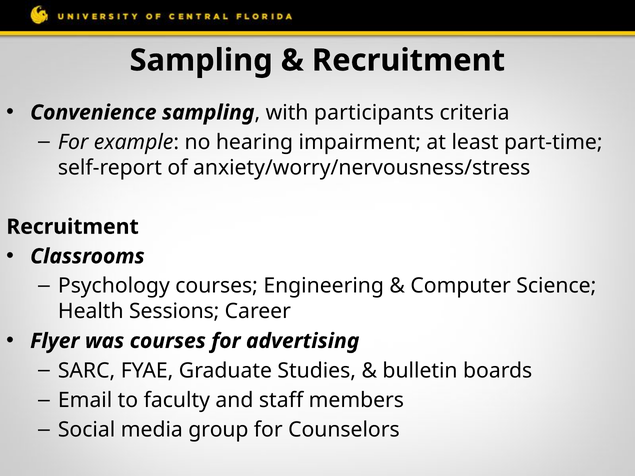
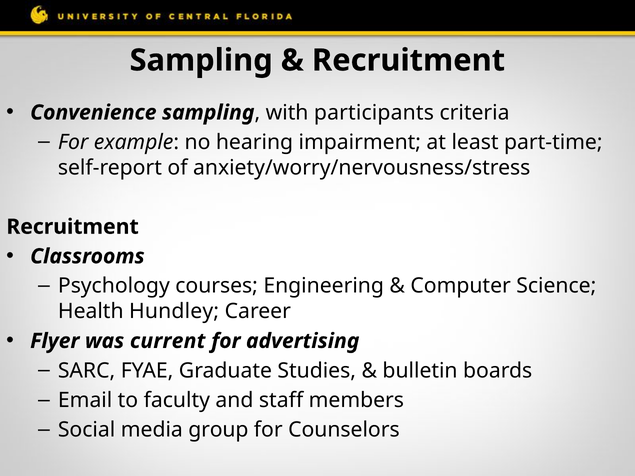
Sessions: Sessions -> Hundley
was courses: courses -> current
